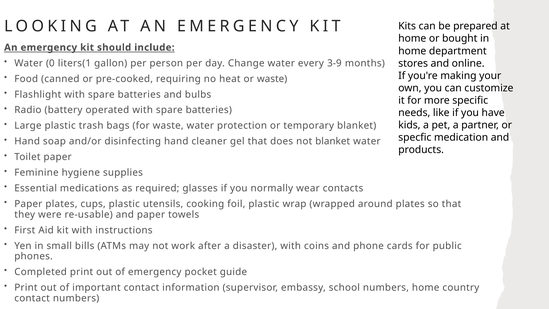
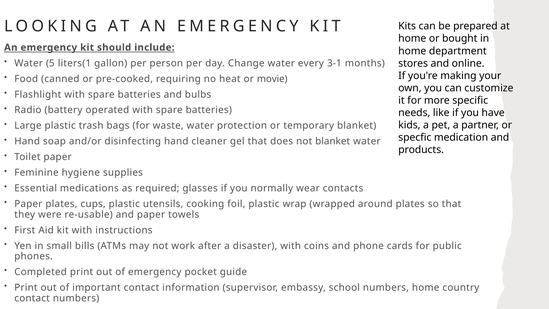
0: 0 -> 5
3-9: 3-9 -> 3-1
or waste: waste -> movie
